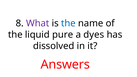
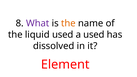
the at (68, 23) colour: blue -> orange
liquid pure: pure -> used
a dyes: dyes -> used
Answers: Answers -> Element
